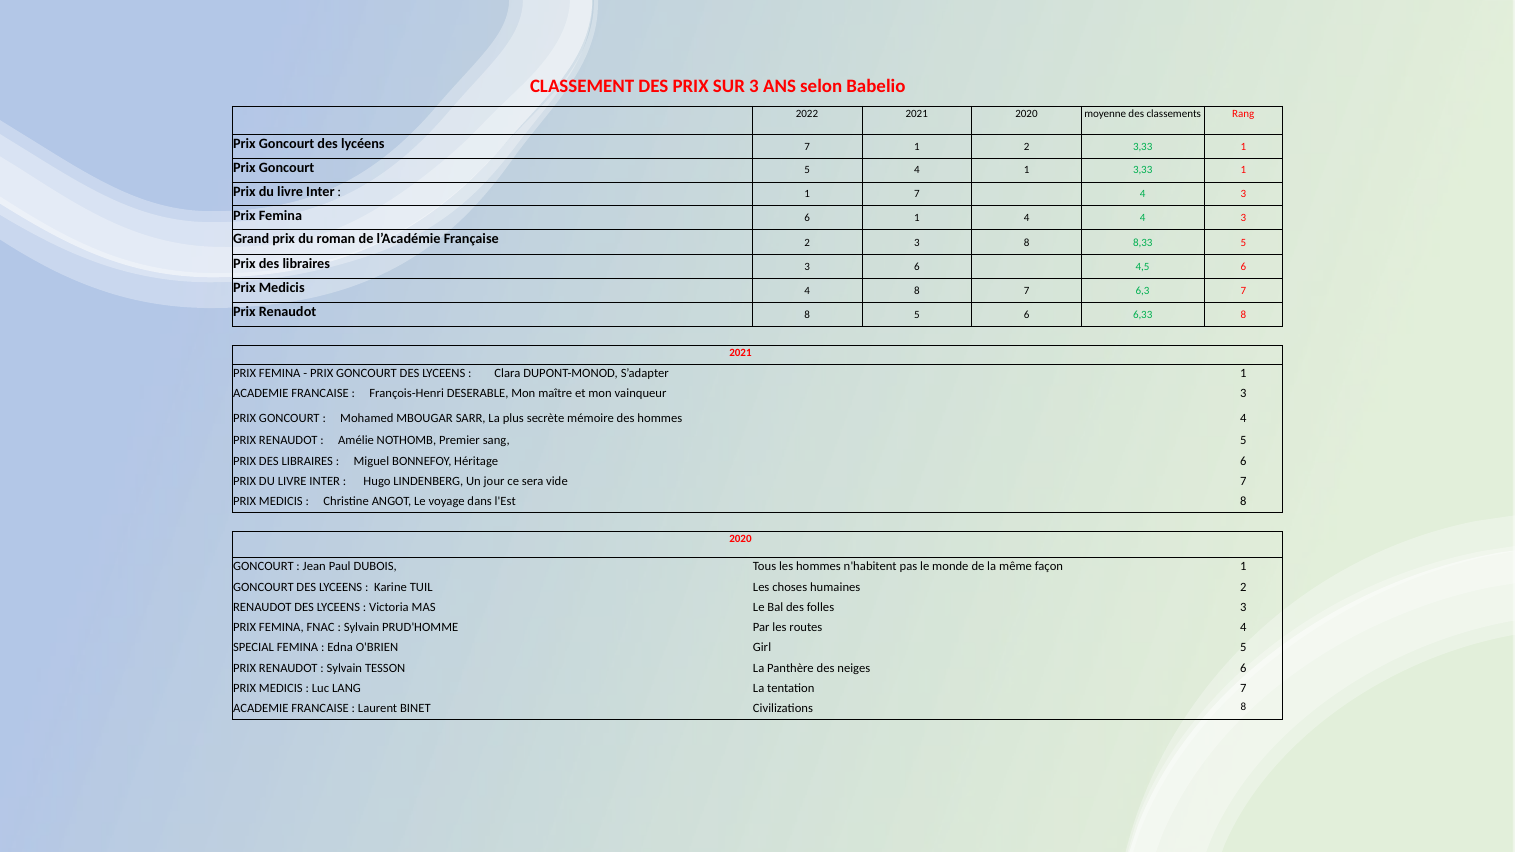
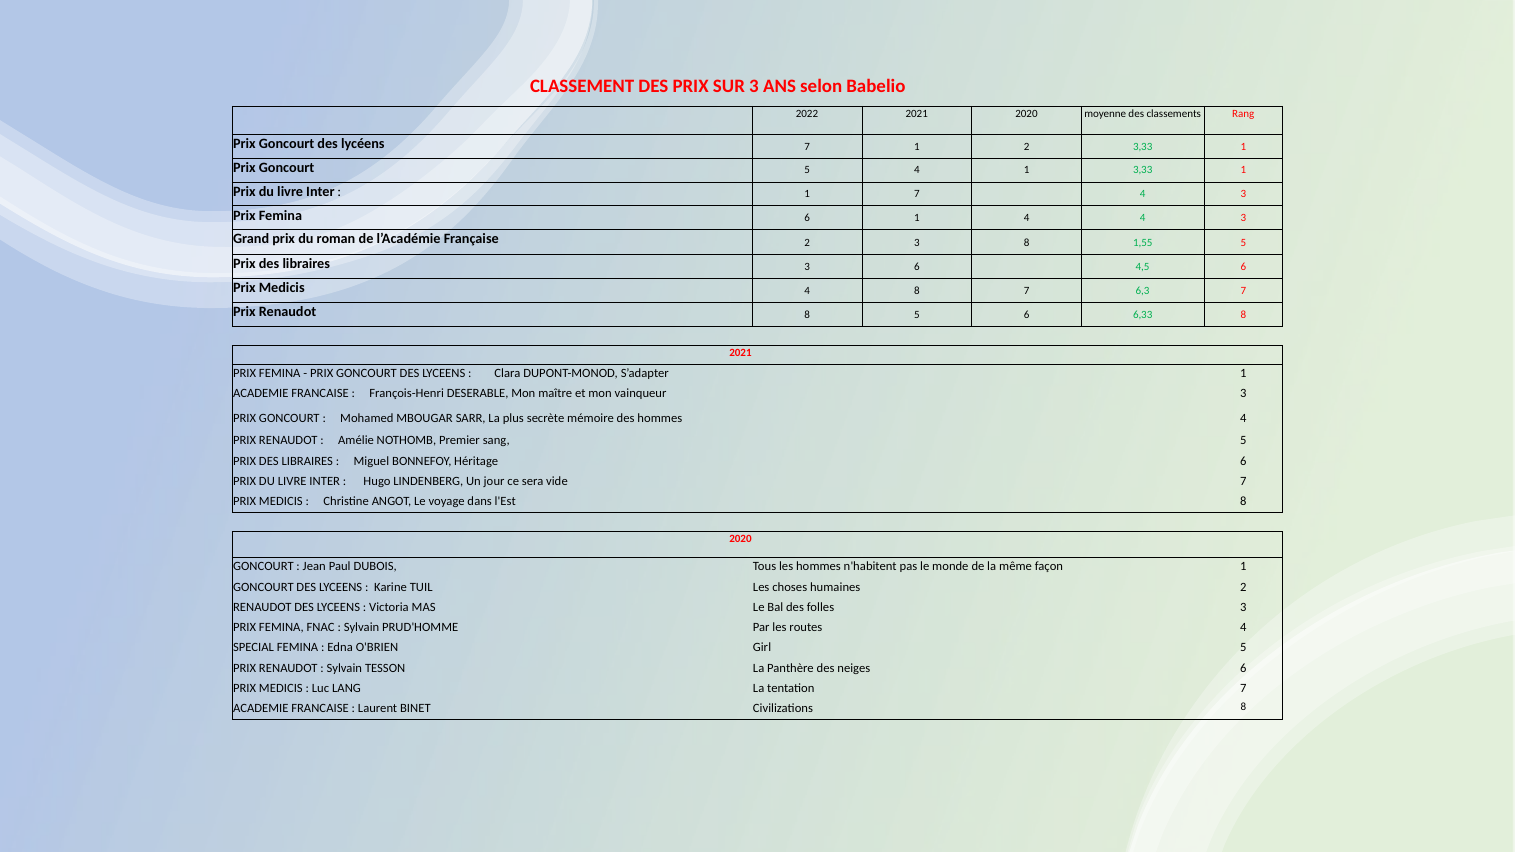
8,33: 8,33 -> 1,55
